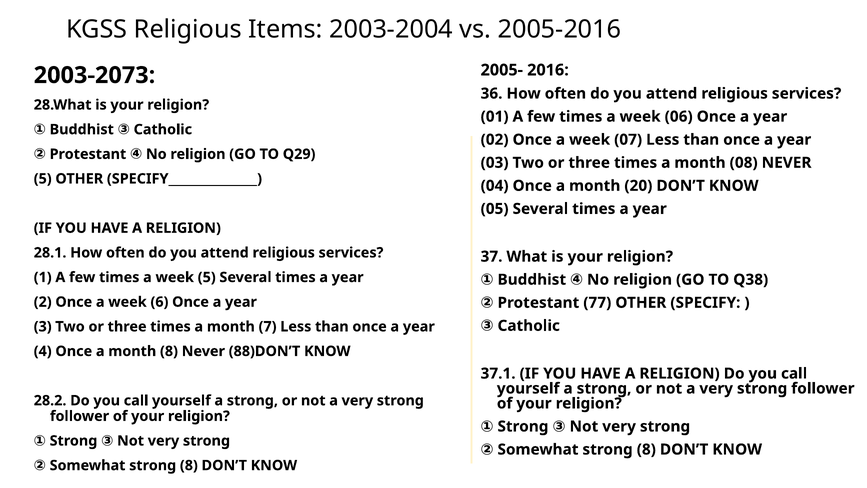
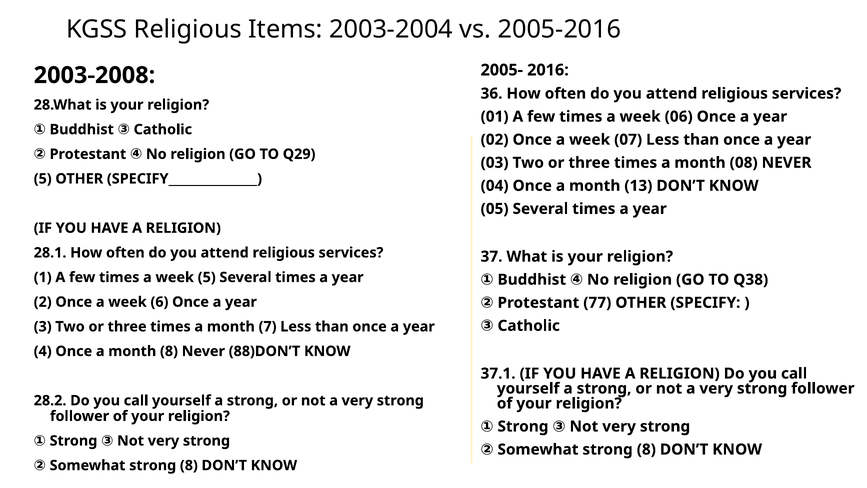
2003-2073: 2003-2073 -> 2003-2008
20: 20 -> 13
